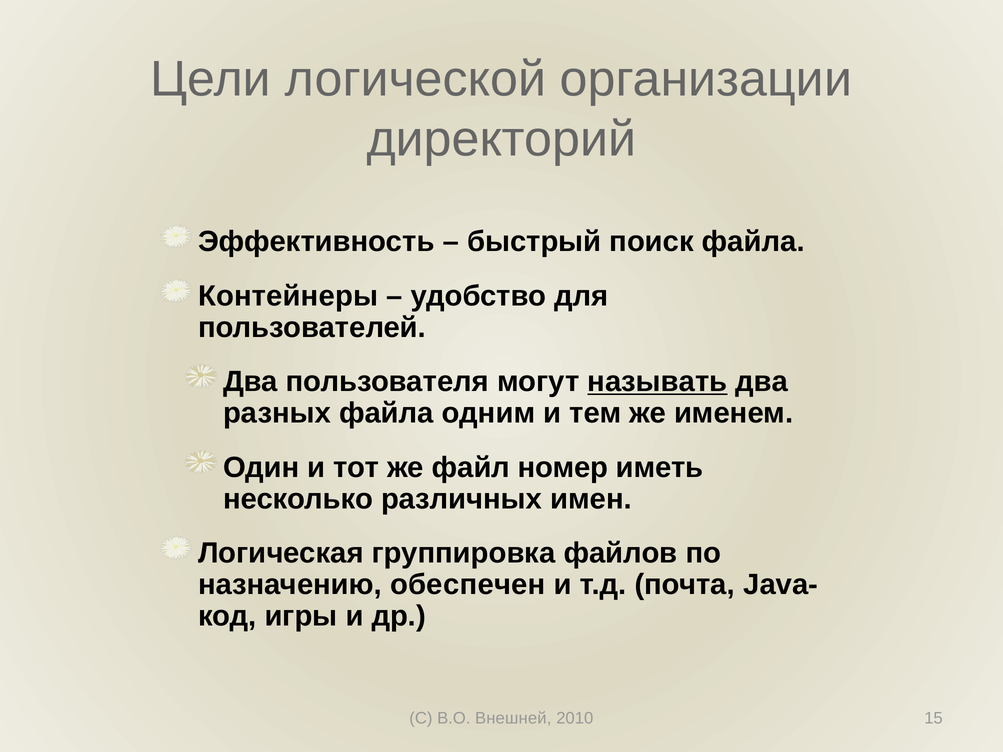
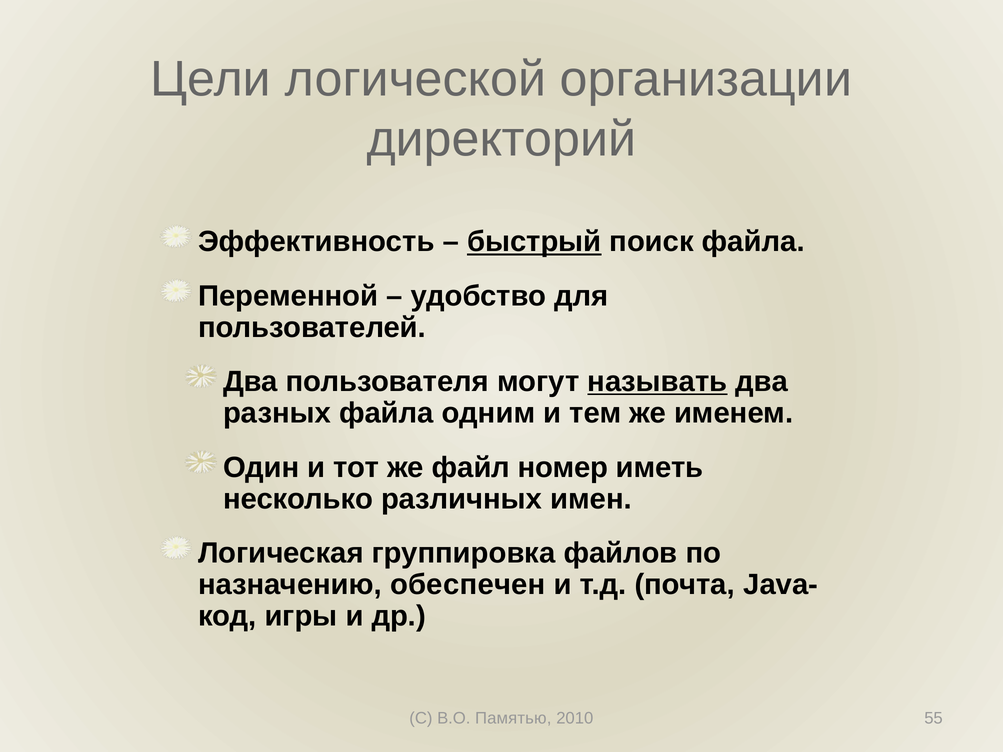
быстрый underline: none -> present
Контейнеры: Контейнеры -> Переменной
Внешней: Внешней -> Памятью
15: 15 -> 55
